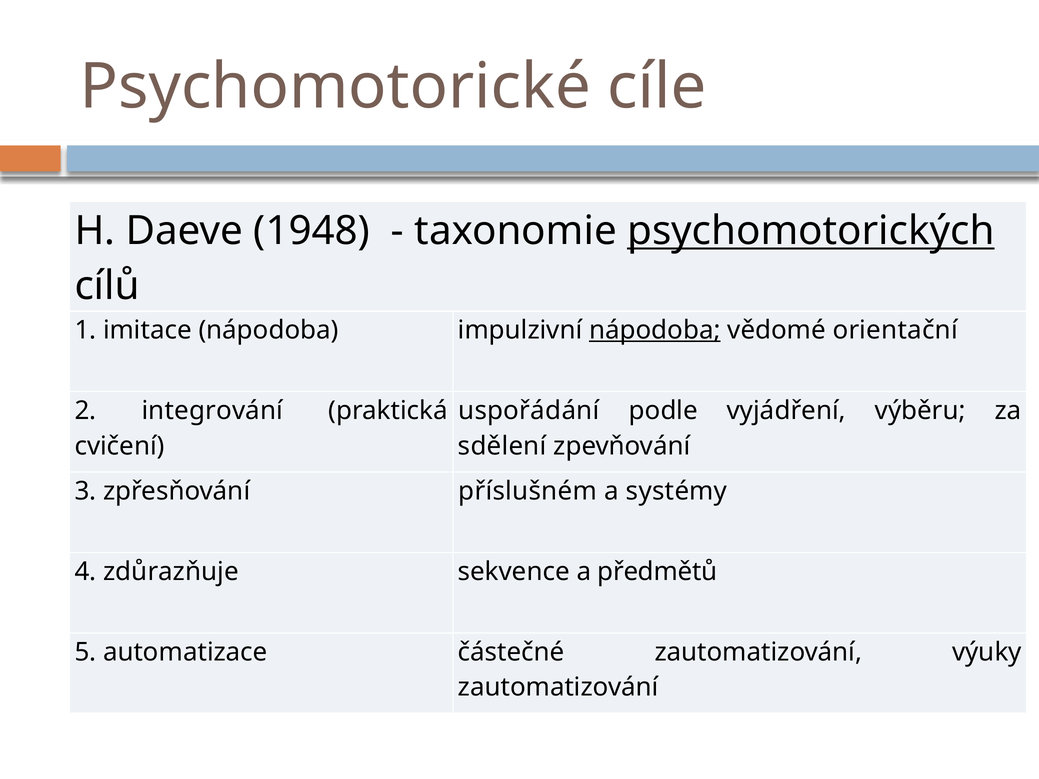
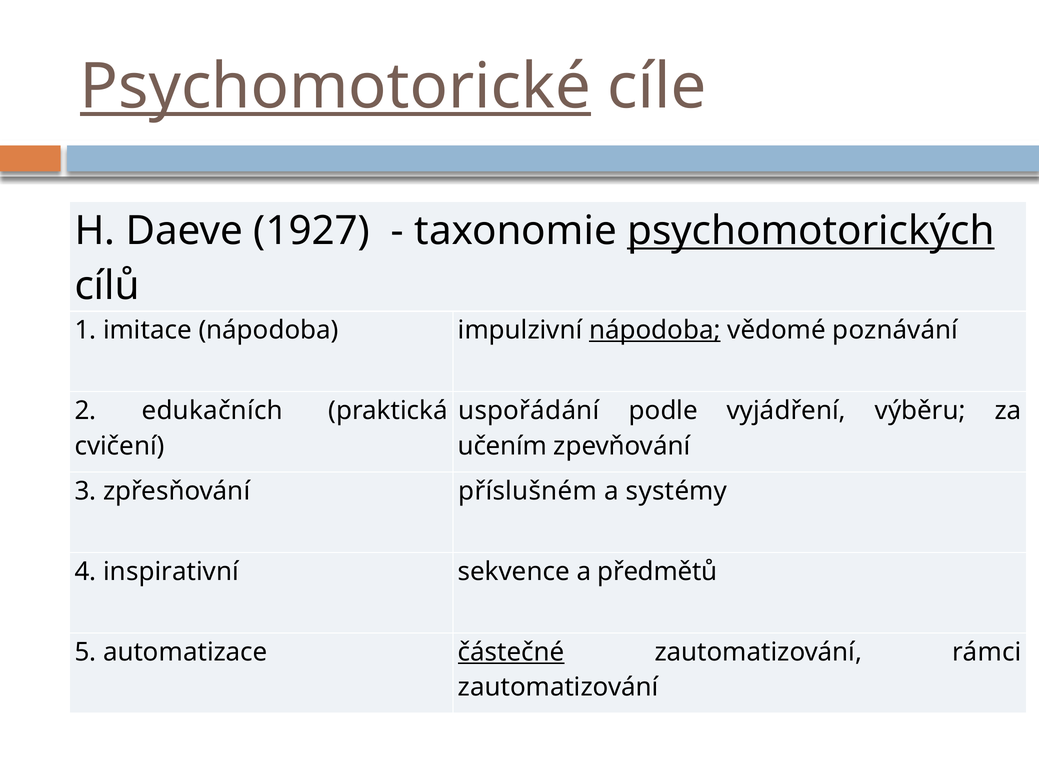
Psychomotorické underline: none -> present
1948: 1948 -> 1927
orientační: orientační -> poznávání
integrování: integrování -> edukačních
sdělení: sdělení -> učením
zdůrazňuje: zdůrazňuje -> inspirativní
částečné underline: none -> present
výuky: výuky -> rámci
